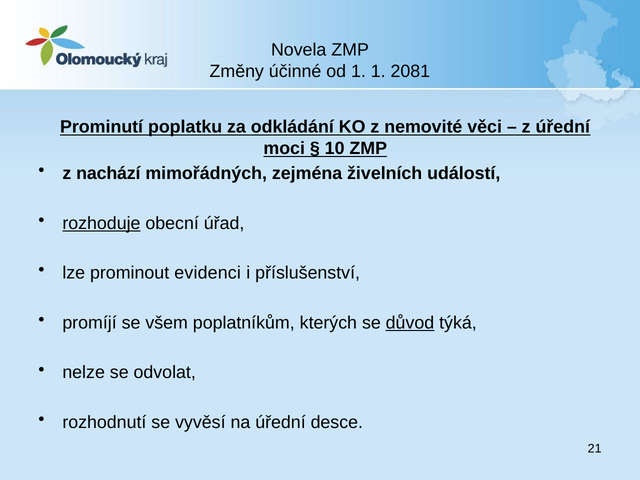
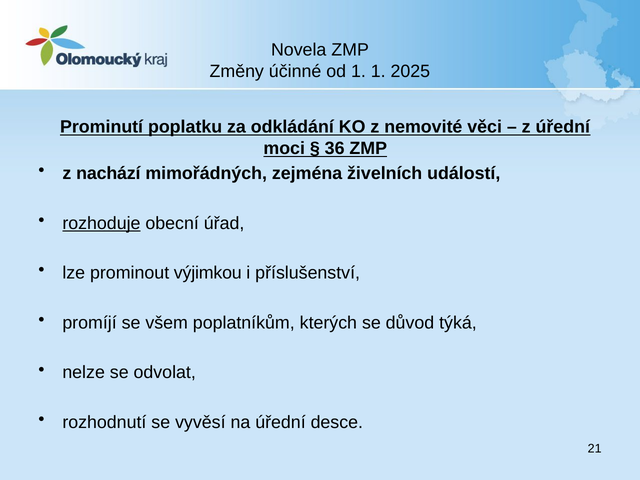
2081: 2081 -> 2025
10: 10 -> 36
evidenci: evidenci -> výjimkou
důvod underline: present -> none
